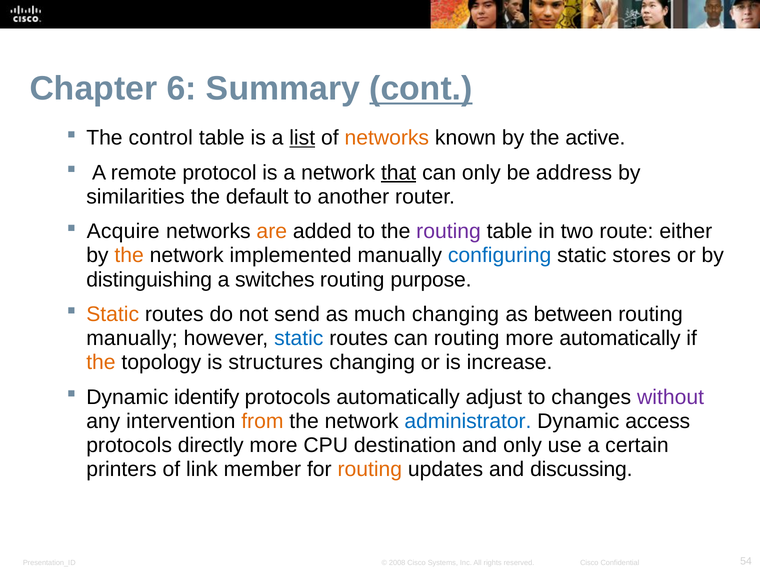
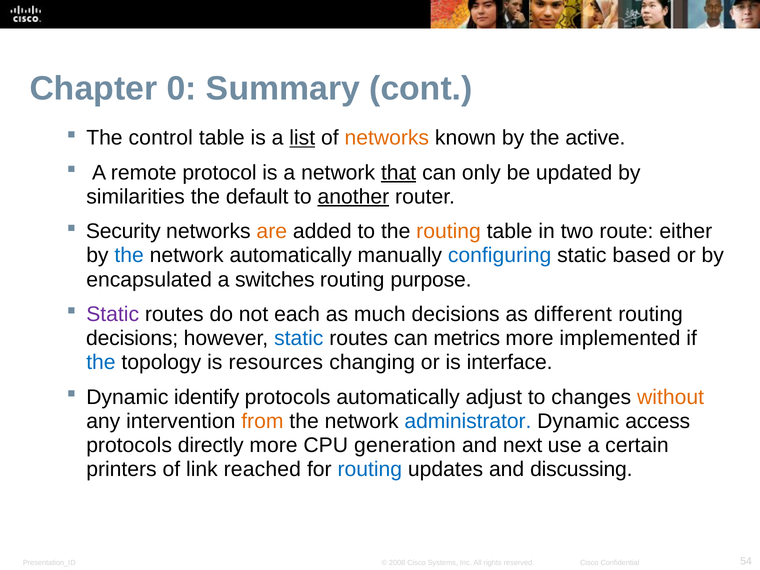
6: 6 -> 0
cont underline: present -> none
address: address -> updated
another underline: none -> present
Acquire: Acquire -> Security
routing at (449, 231) colour: purple -> orange
the at (129, 255) colour: orange -> blue
network implemented: implemented -> automatically
stores: stores -> based
distinguishing: distinguishing -> encapsulated
Static at (113, 314) colour: orange -> purple
send: send -> each
much changing: changing -> decisions
between: between -> different
manually at (132, 338): manually -> decisions
can routing: routing -> metrics
more automatically: automatically -> implemented
the at (101, 362) colour: orange -> blue
structures: structures -> resources
increase: increase -> interface
without colour: purple -> orange
destination: destination -> generation
and only: only -> next
member: member -> reached
routing at (370, 469) colour: orange -> blue
